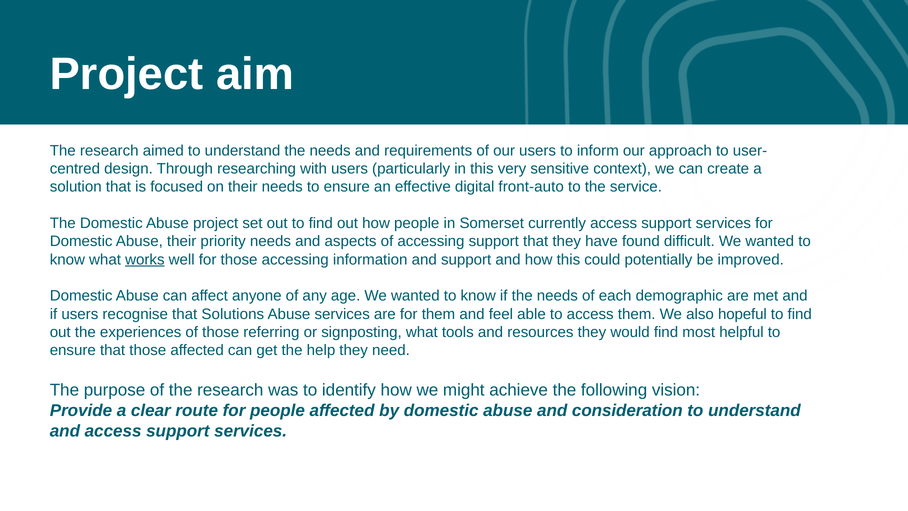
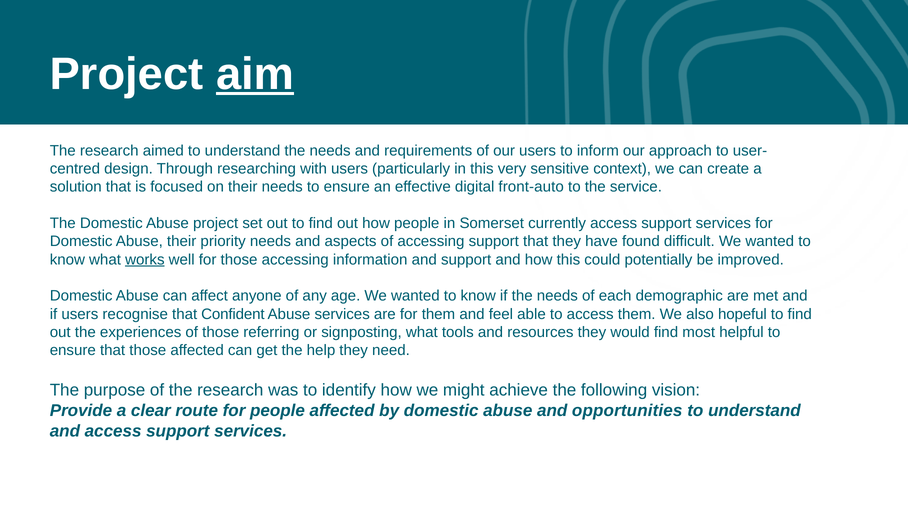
aim underline: none -> present
Solutions: Solutions -> Confident
consideration: consideration -> opportunities
